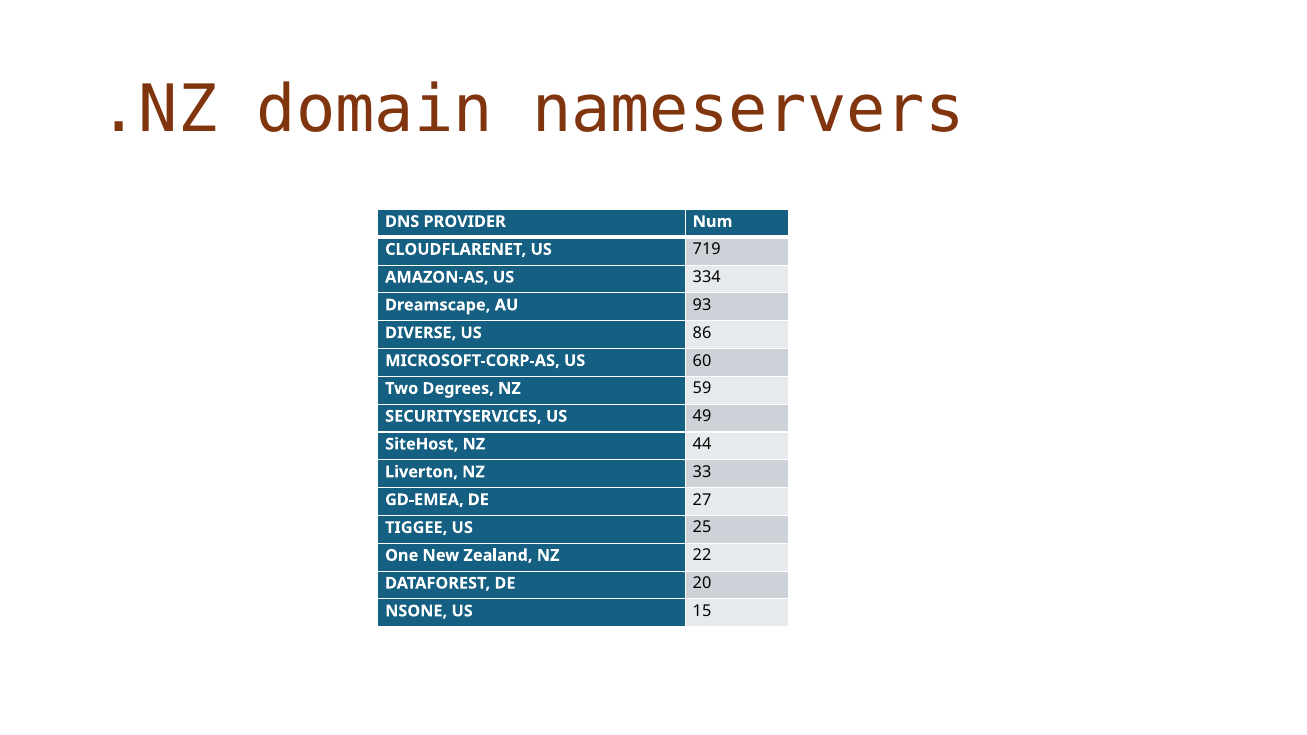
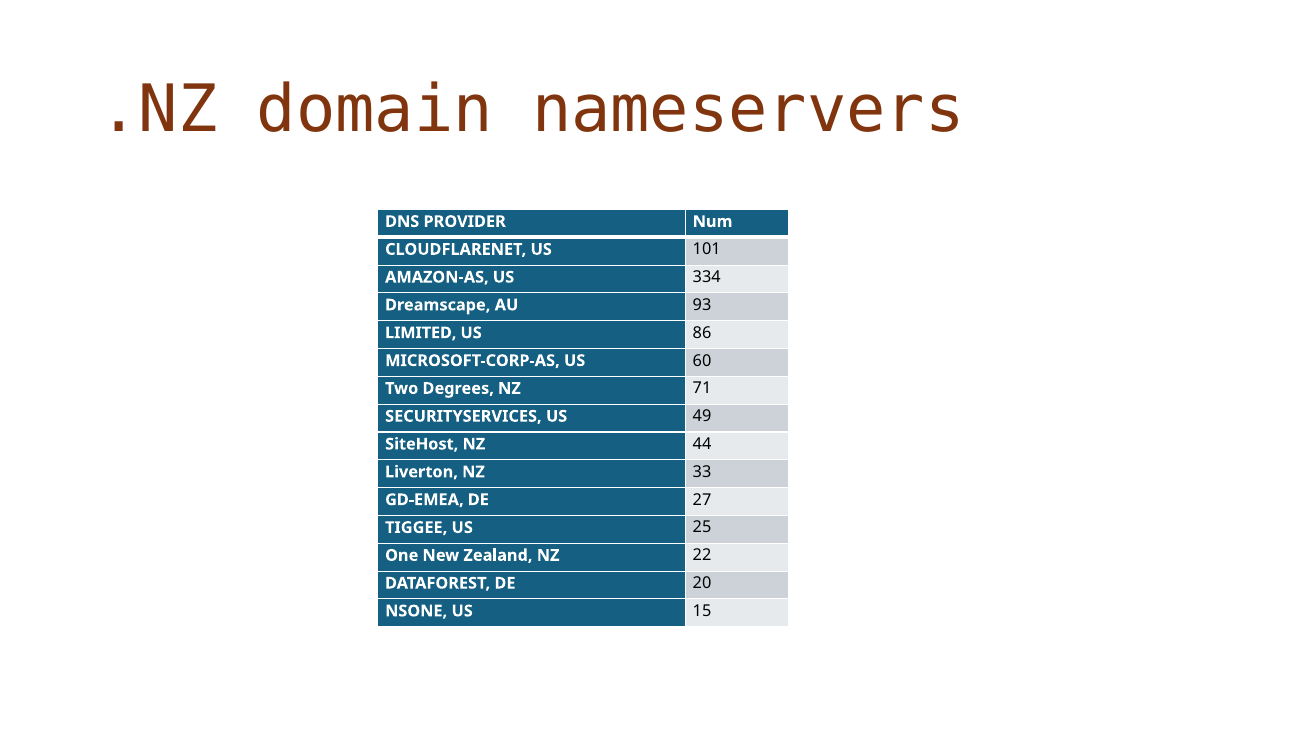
719: 719 -> 101
DIVERSE: DIVERSE -> LIMITED
59: 59 -> 71
